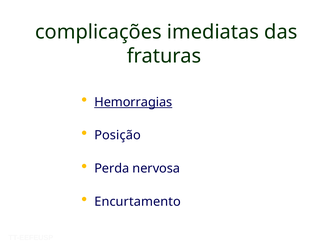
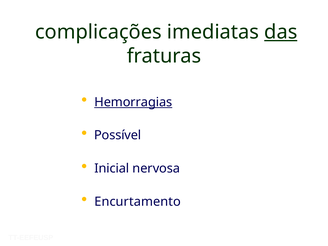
das underline: none -> present
Posição: Posição -> Possível
Perda: Perda -> Inicial
